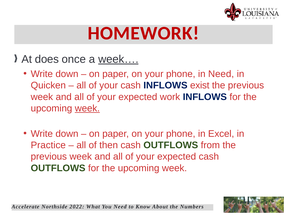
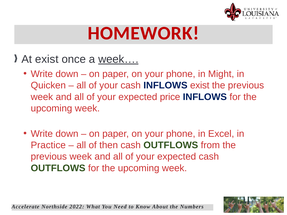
At does: does -> exist
in Need: Need -> Might
work: work -> price
week at (87, 108) underline: present -> none
